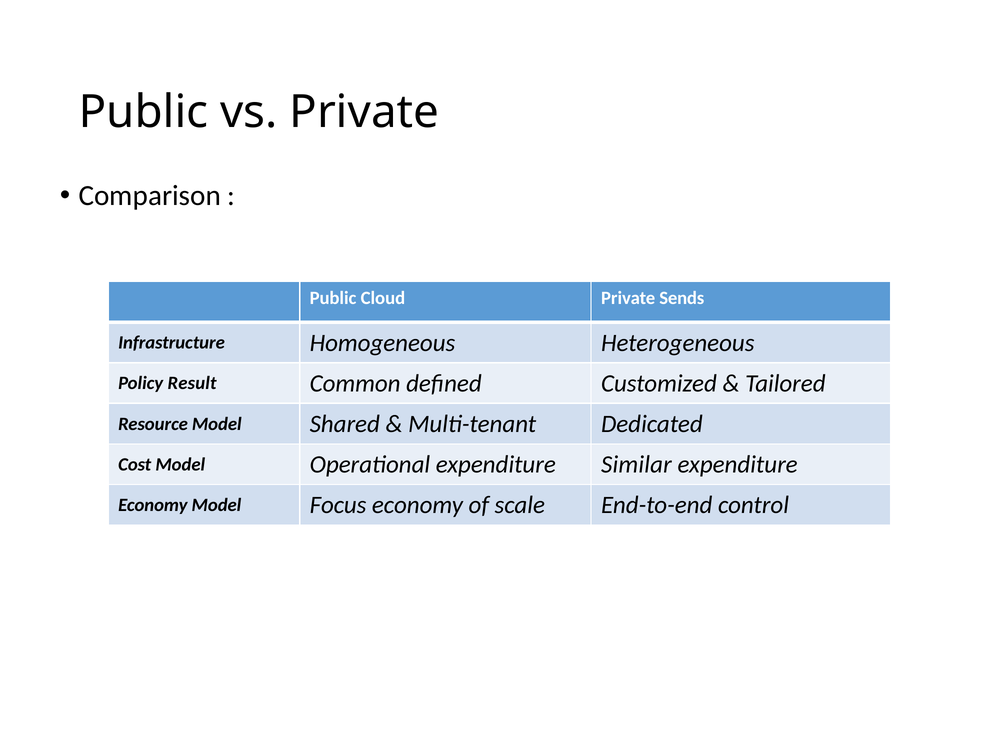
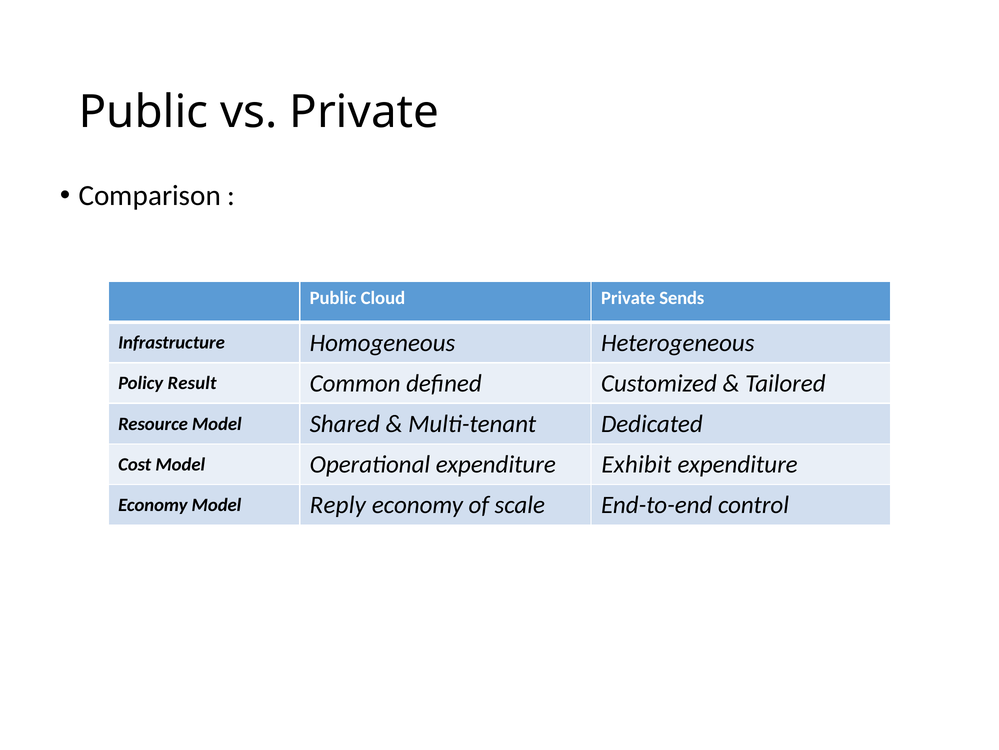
Similar: Similar -> Exhibit
Focus: Focus -> Reply
